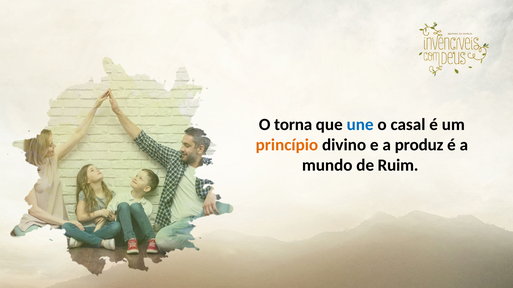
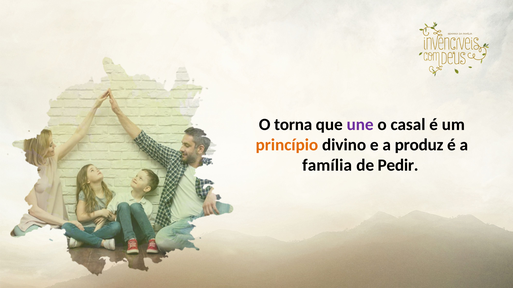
une colour: blue -> purple
mundo: mundo -> família
Ruim: Ruim -> Pedir
